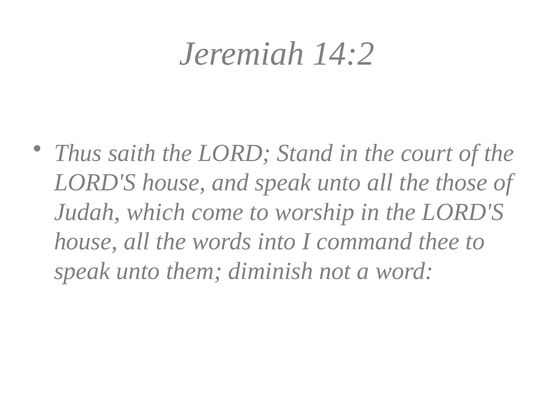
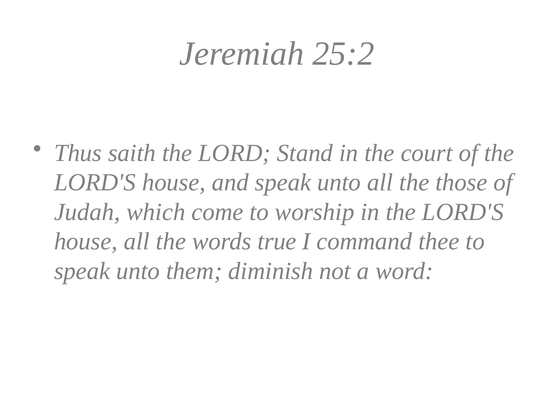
14:2: 14:2 -> 25:2
into: into -> true
